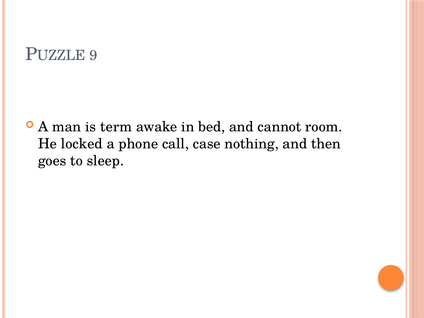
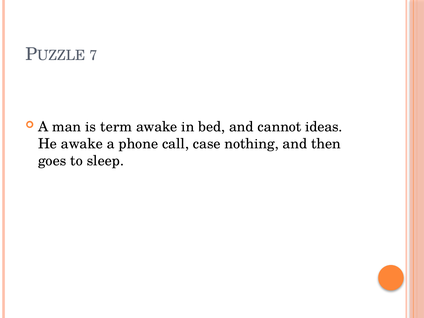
9: 9 -> 7
room: room -> ideas
He locked: locked -> awake
